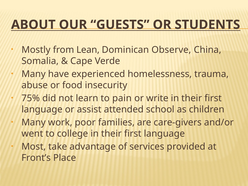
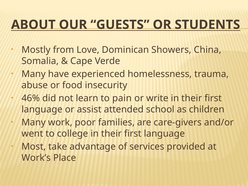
Lean: Lean -> Love
Observe: Observe -> Showers
75%: 75% -> 46%
Front’s: Front’s -> Work’s
